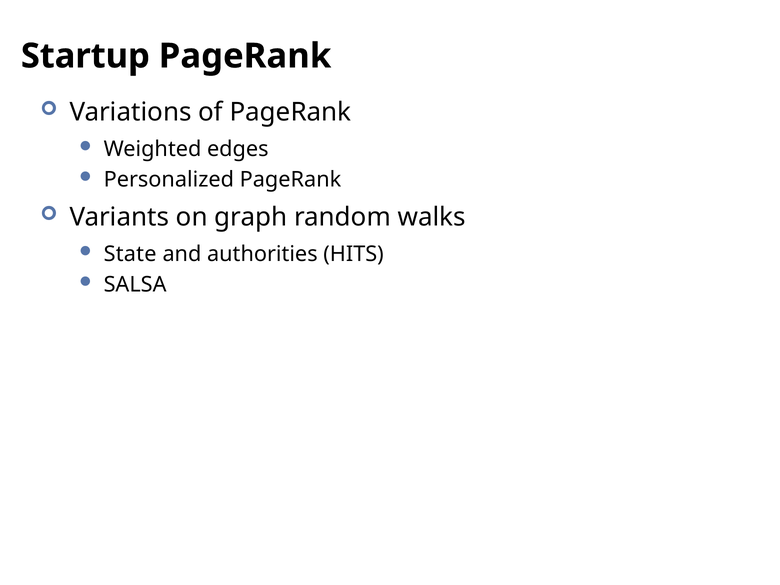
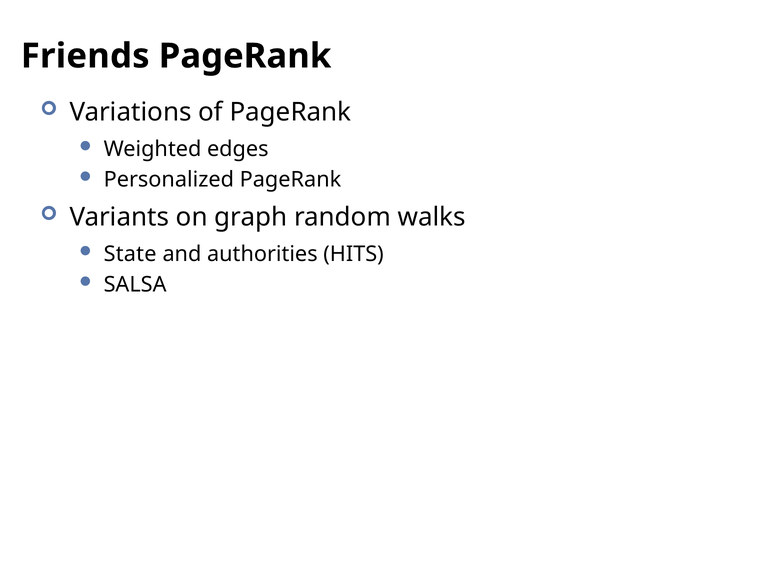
Startup: Startup -> Friends
